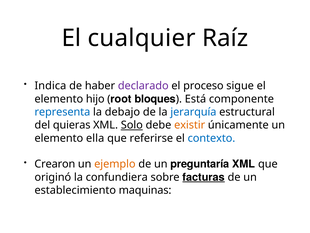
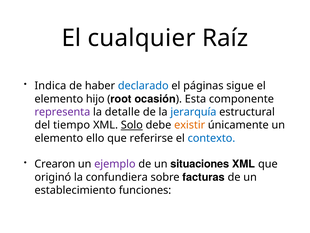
declarado colour: purple -> blue
proceso: proceso -> páginas
bloques: bloques -> ocasión
Está: Está -> Esta
representa colour: blue -> purple
debajo: debajo -> detalle
quieras: quieras -> tiempo
ella: ella -> ello
ejemplo colour: orange -> purple
preguntaría: preguntaría -> situaciones
facturas underline: present -> none
maquinas: maquinas -> funciones
